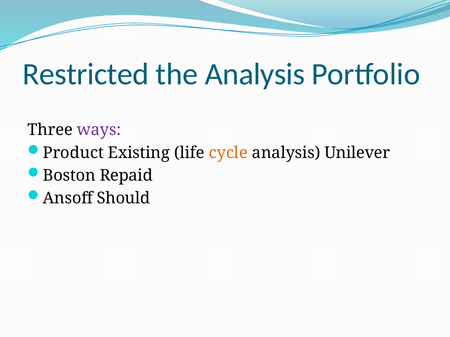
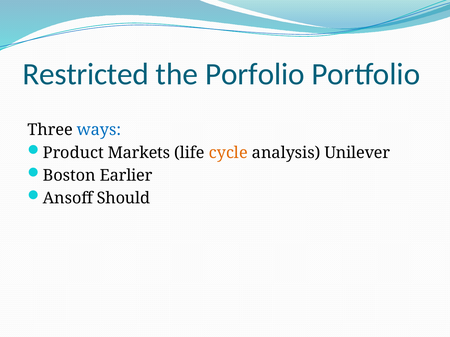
the Analysis: Analysis -> Porfolio
ways colour: purple -> blue
Existing: Existing -> Markets
Repaid: Repaid -> Earlier
